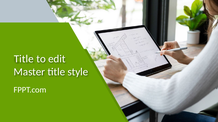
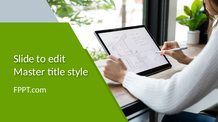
Title at (24, 59): Title -> Slide
